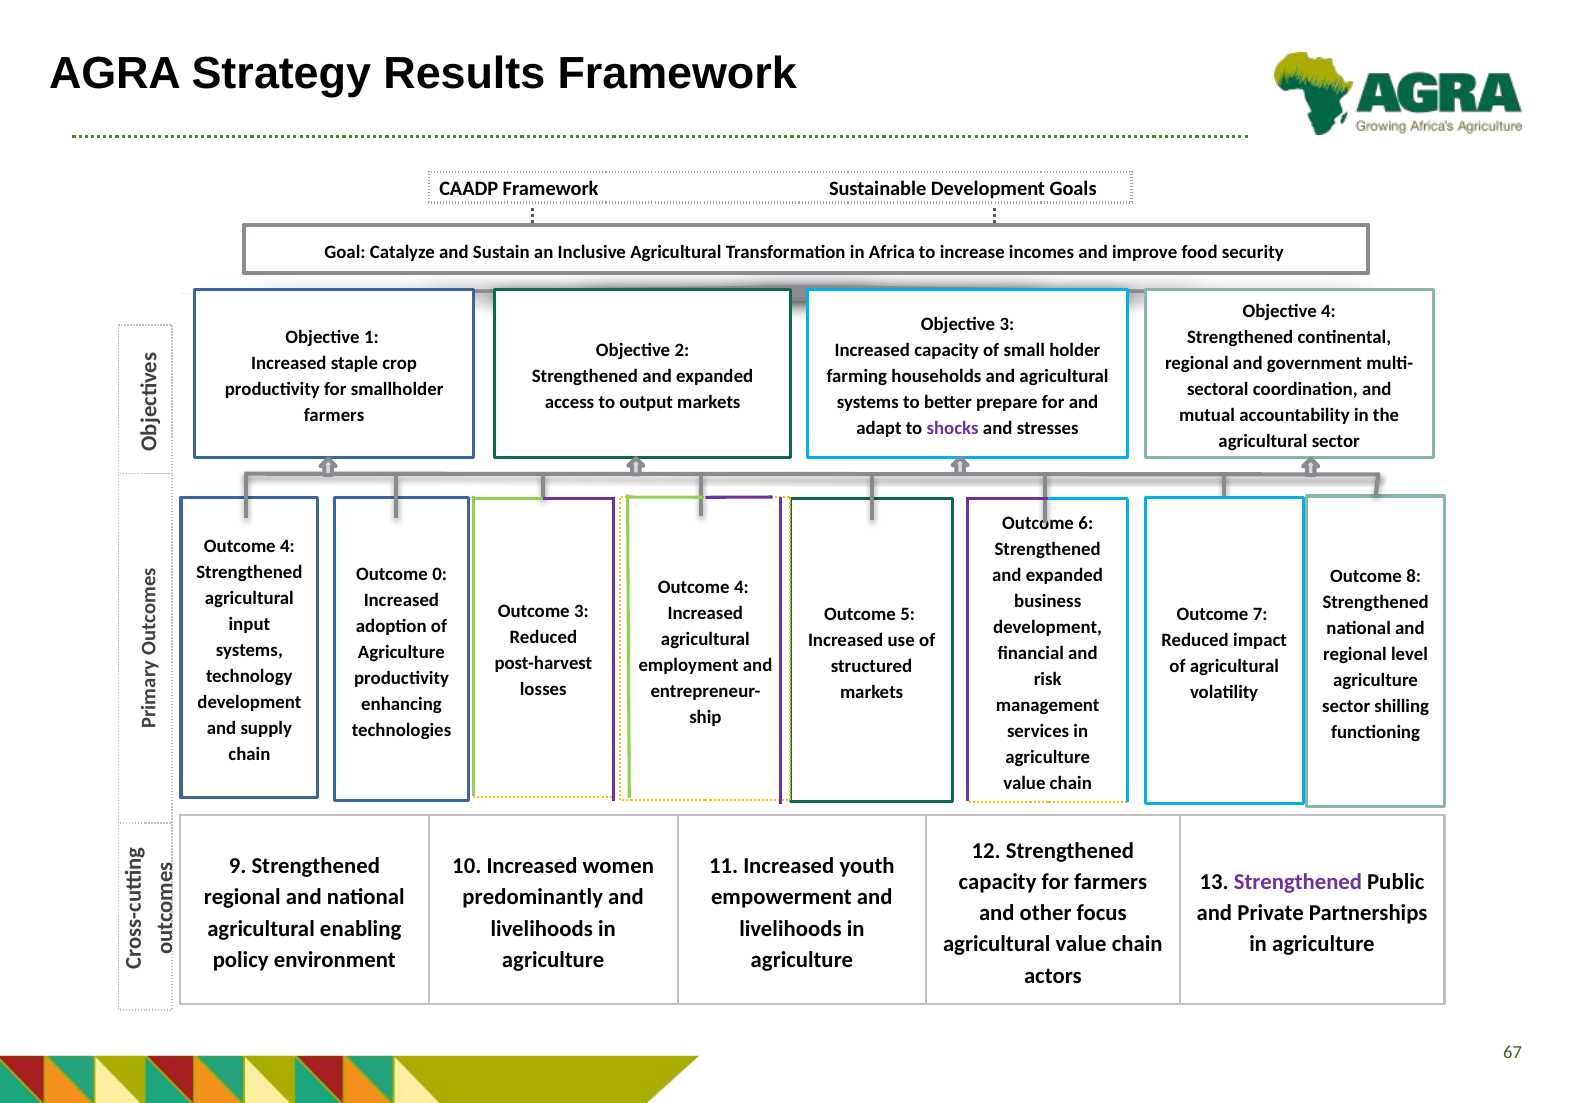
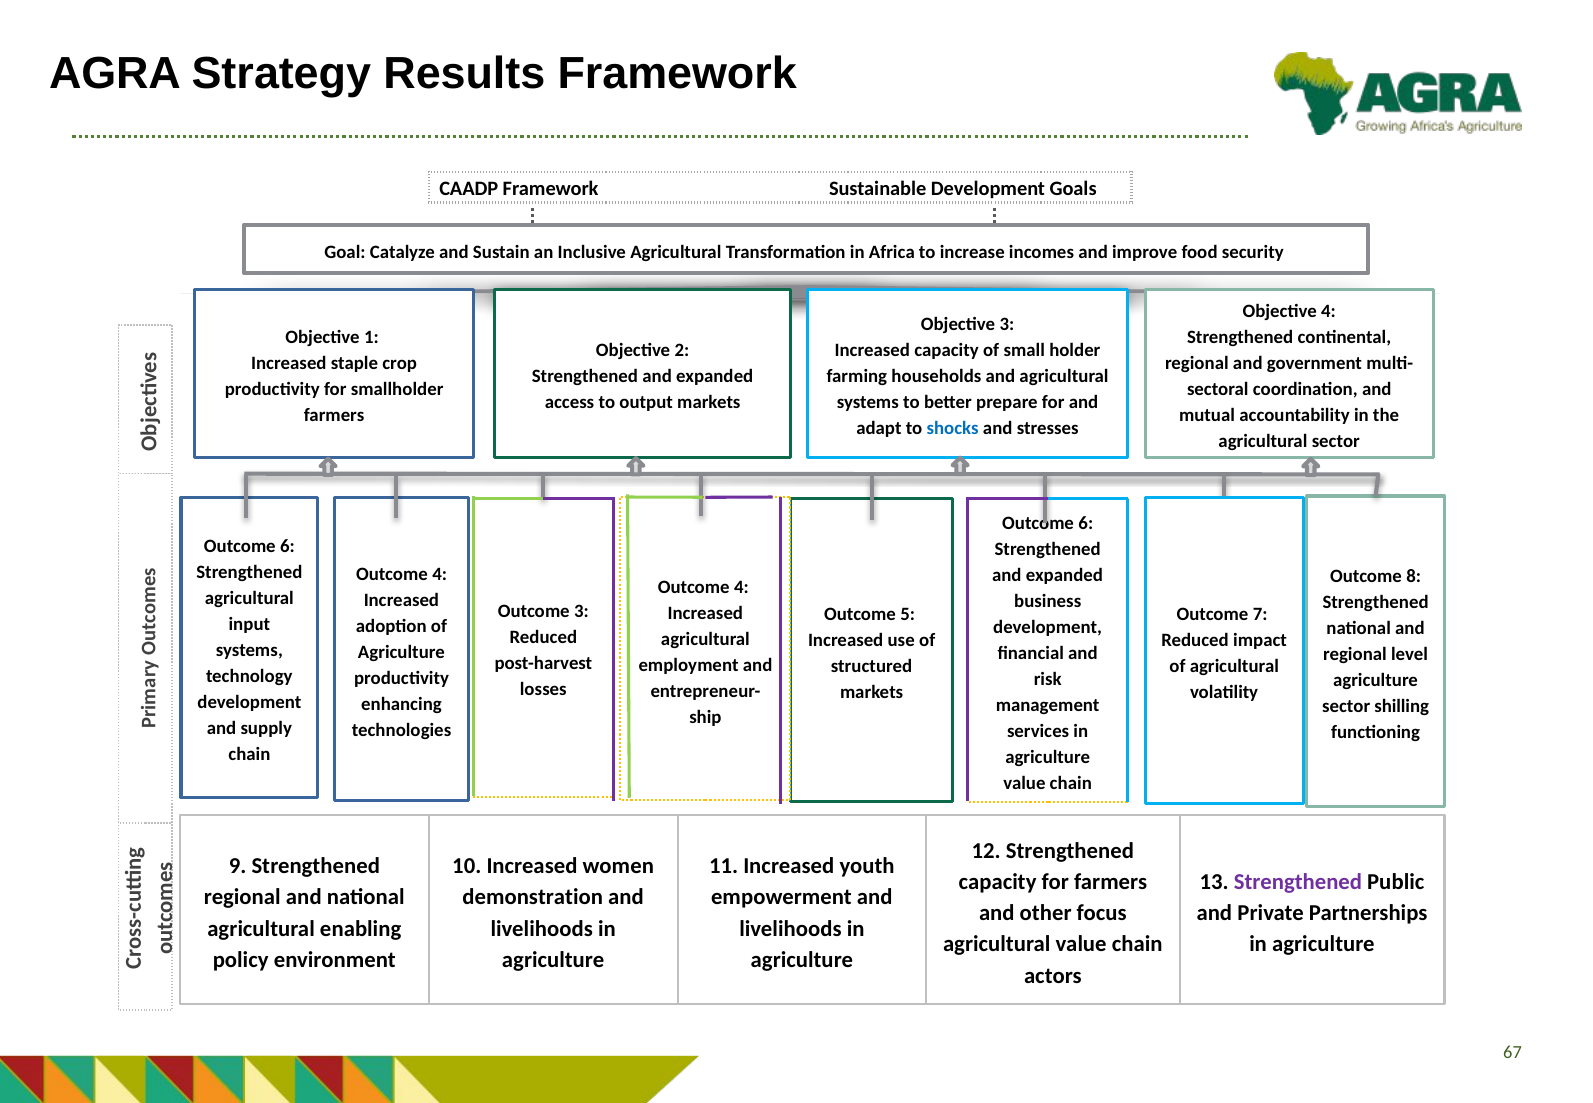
shocks colour: purple -> blue
4 at (288, 546): 4 -> 6
0 at (440, 574): 0 -> 4
predominantly: predominantly -> demonstration
